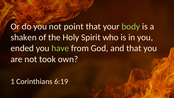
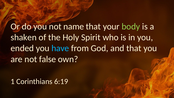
point: point -> name
have colour: light green -> light blue
took: took -> false
